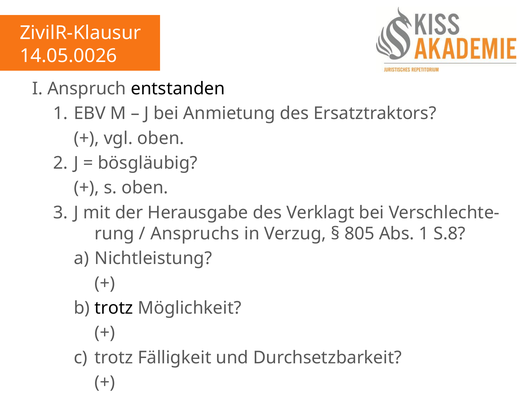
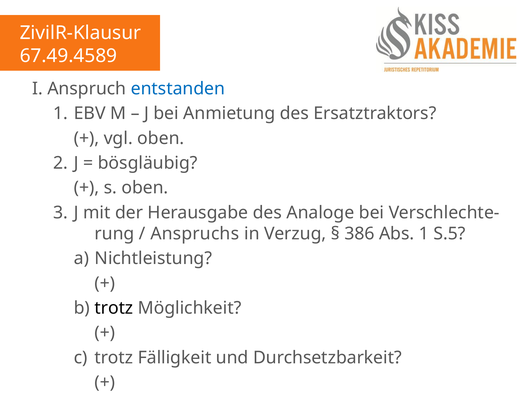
14.05.0026: 14.05.0026 -> 67.49.4589
entstanden colour: black -> blue
Verklagt: Verklagt -> Analoge
805: 805 -> 386
S.8: S.8 -> S.5
